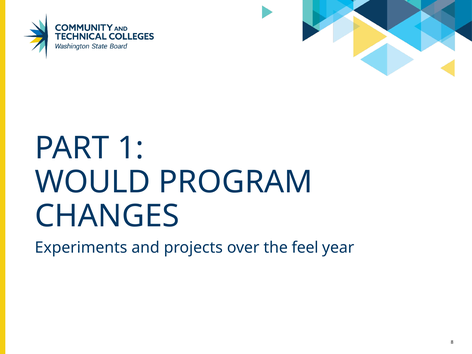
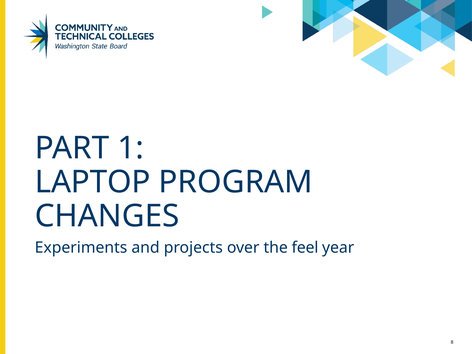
WOULD: WOULD -> LAPTOP
